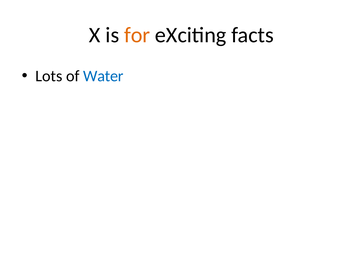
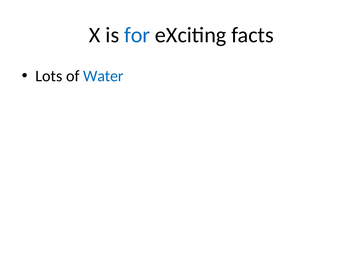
for colour: orange -> blue
